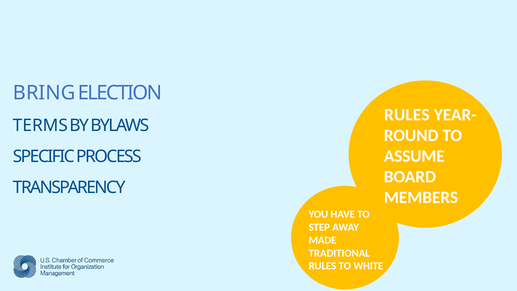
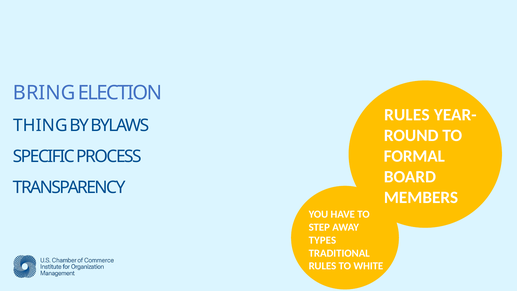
TERMS: TERMS -> THING
ASSUME: ASSUME -> FORMAL
MADE: MADE -> TYPES
